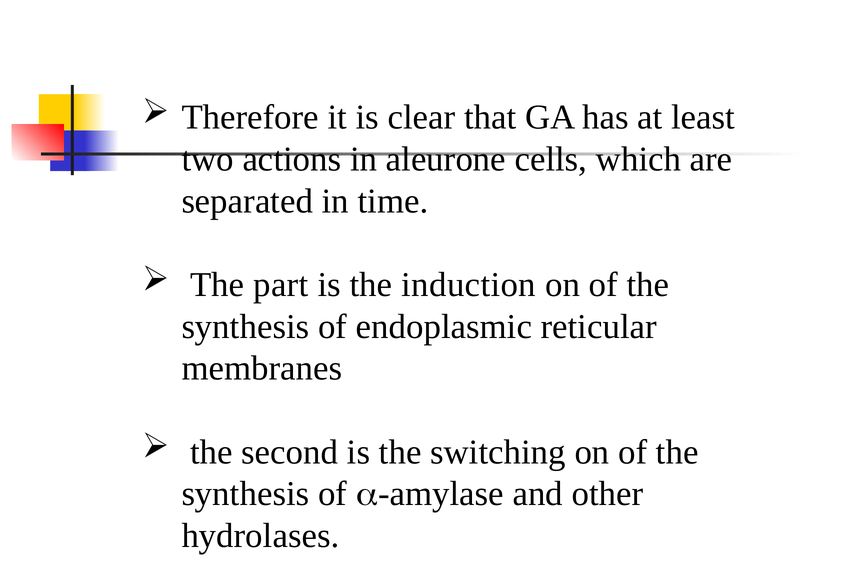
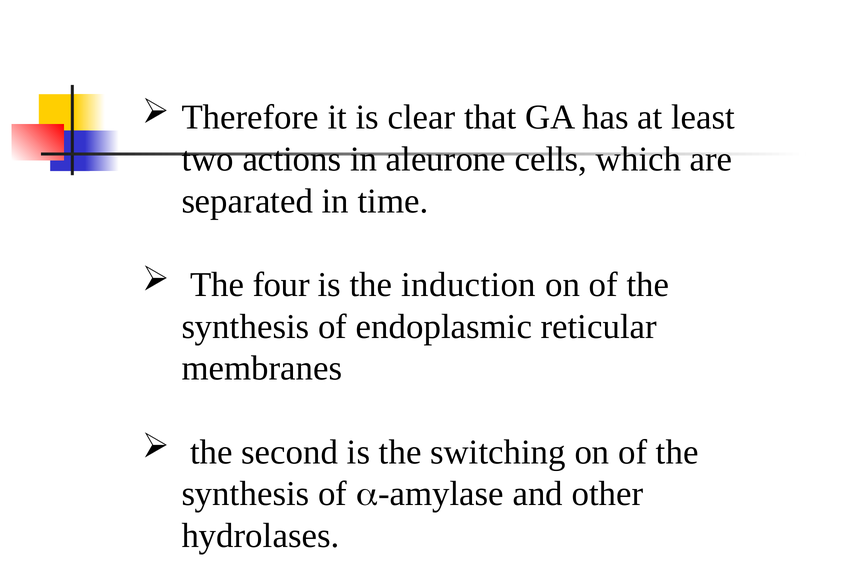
part: part -> four
